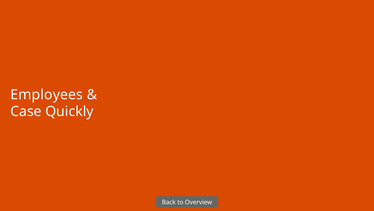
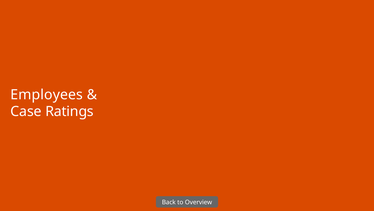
Quickly: Quickly -> Ratings
